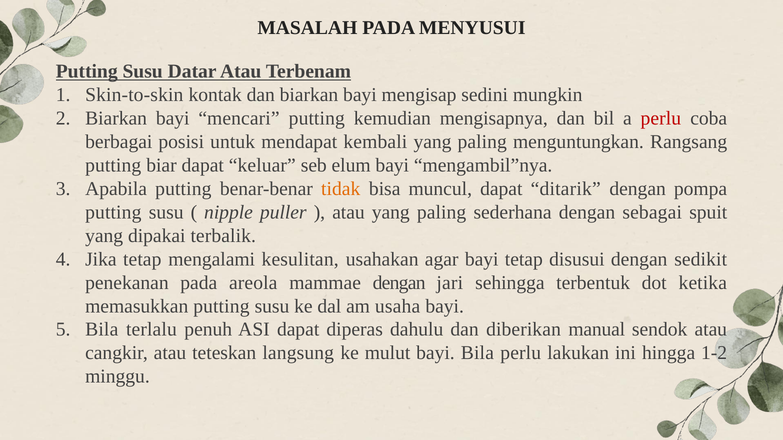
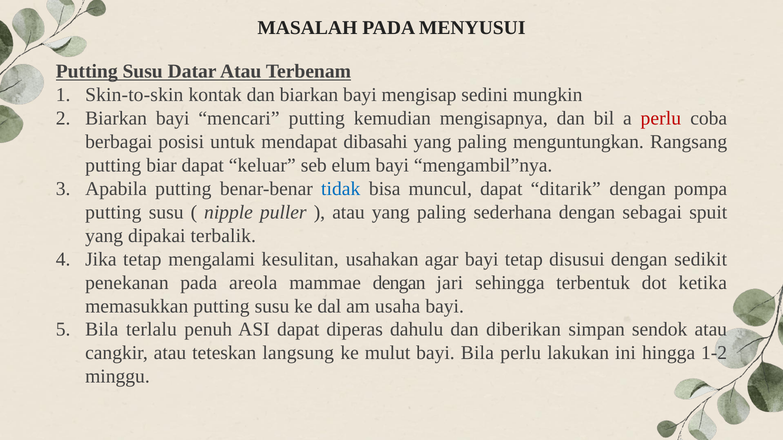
kembali: kembali -> dibasahi
tidak colour: orange -> blue
manual: manual -> simpan
